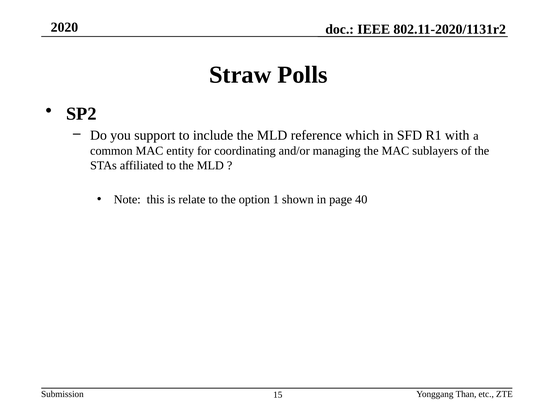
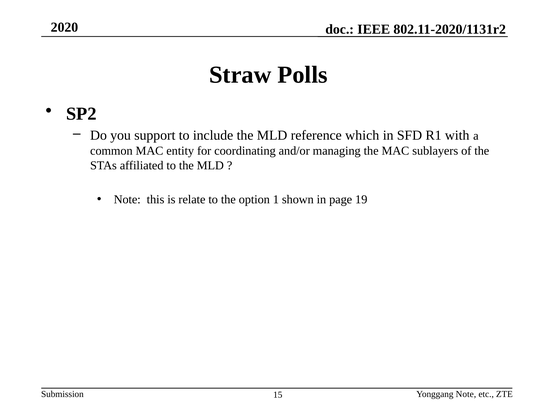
40: 40 -> 19
Yonggang Than: Than -> Note
